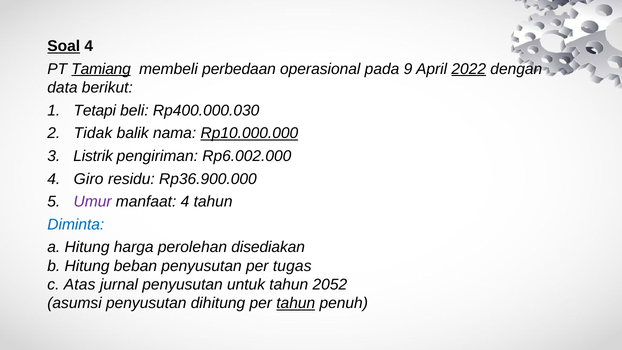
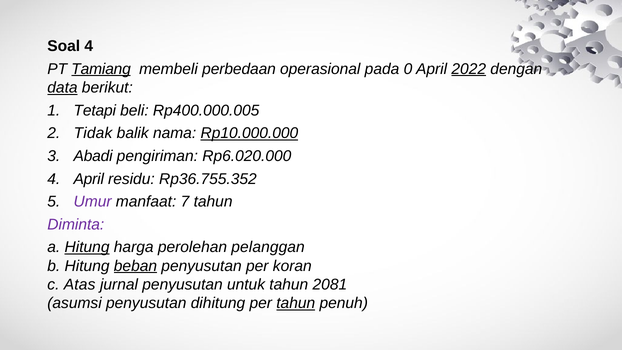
Soal underline: present -> none
9: 9 -> 0
data underline: none -> present
Rp400.000.030: Rp400.000.030 -> Rp400.000.005
Listrik: Listrik -> Abadi
Rp6.002.000: Rp6.002.000 -> Rp6.020.000
4 Giro: Giro -> April
Rp36.900.000: Rp36.900.000 -> Rp36.755.352
manfaat 4: 4 -> 7
Diminta colour: blue -> purple
Hitung at (87, 247) underline: none -> present
disediakan: disediakan -> pelanggan
beban underline: none -> present
tugas: tugas -> koran
2052: 2052 -> 2081
